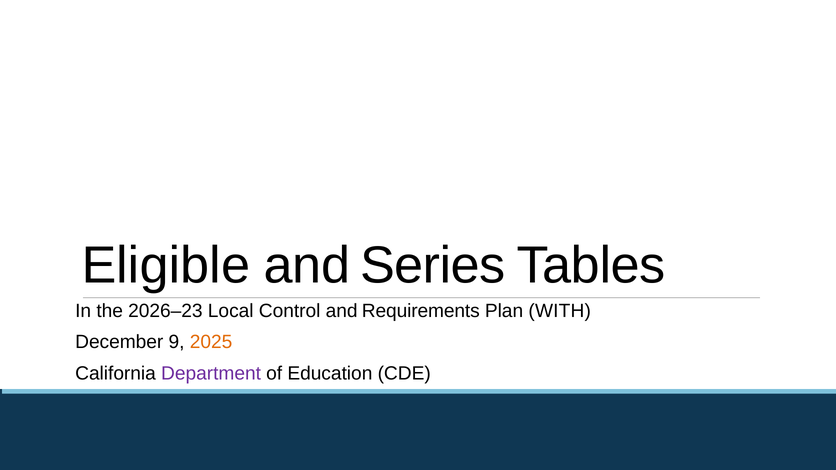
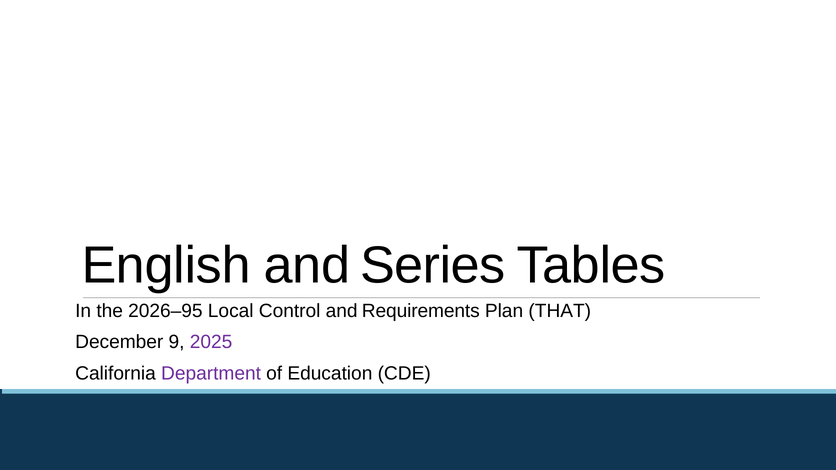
Eligible: Eligible -> English
2026–23: 2026–23 -> 2026–95
WITH: WITH -> THAT
2025 colour: orange -> purple
